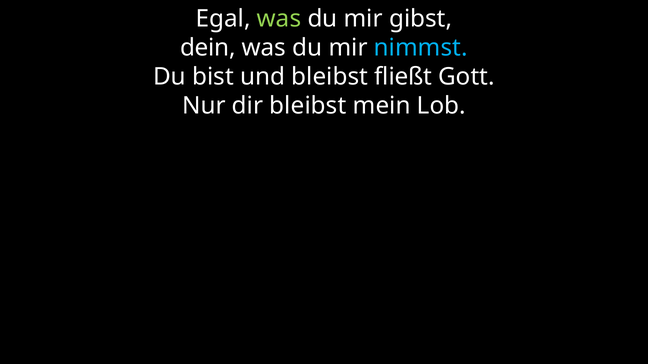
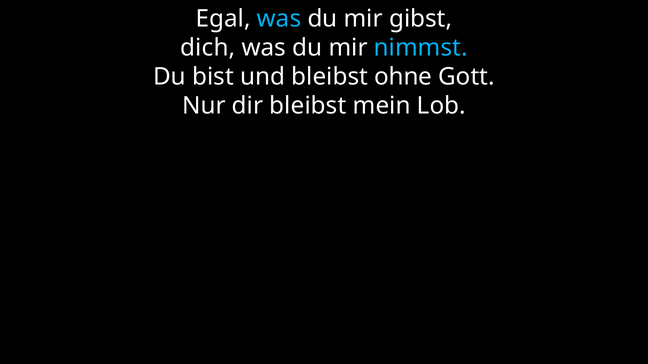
was at (279, 19) colour: light green -> light blue
dein: dein -> dich
fließt: fließt -> ohne
